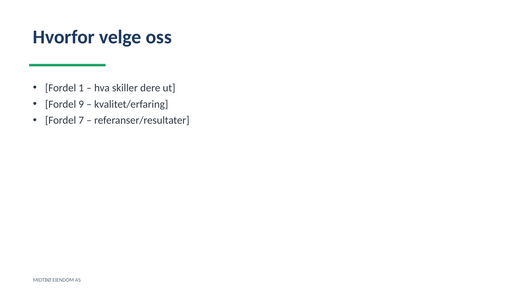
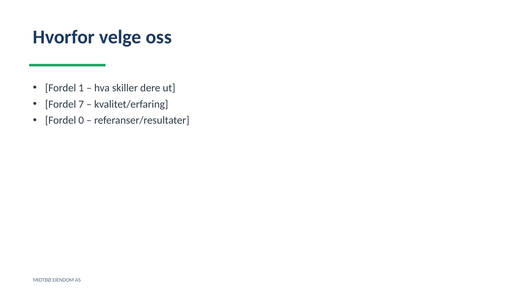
9: 9 -> 7
7: 7 -> 0
